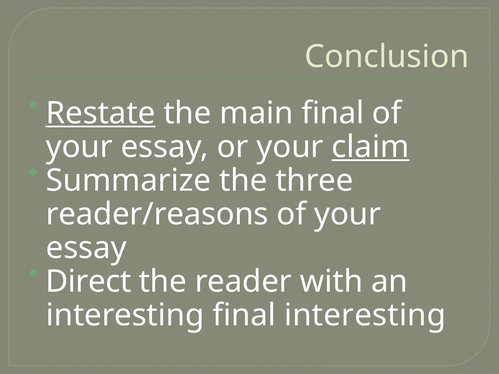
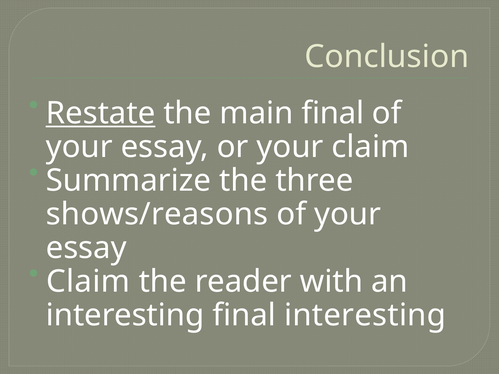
claim at (370, 147) underline: present -> none
reader/reasons: reader/reasons -> shows/reasons
Direct at (88, 282): Direct -> Claim
